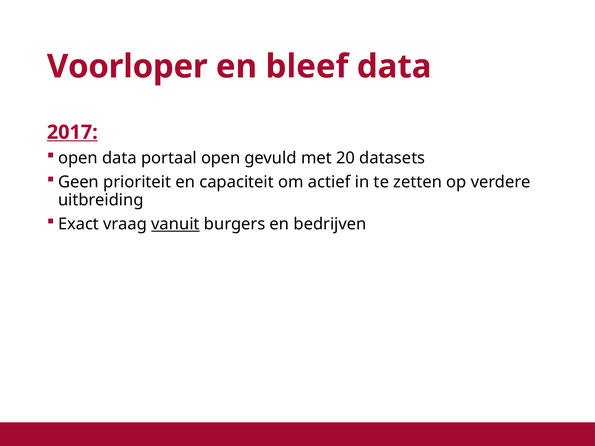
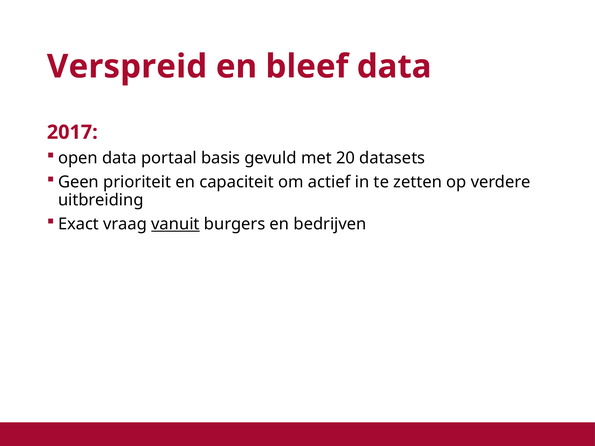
Voorloper: Voorloper -> Verspreid
2017 underline: present -> none
portaal open: open -> basis
